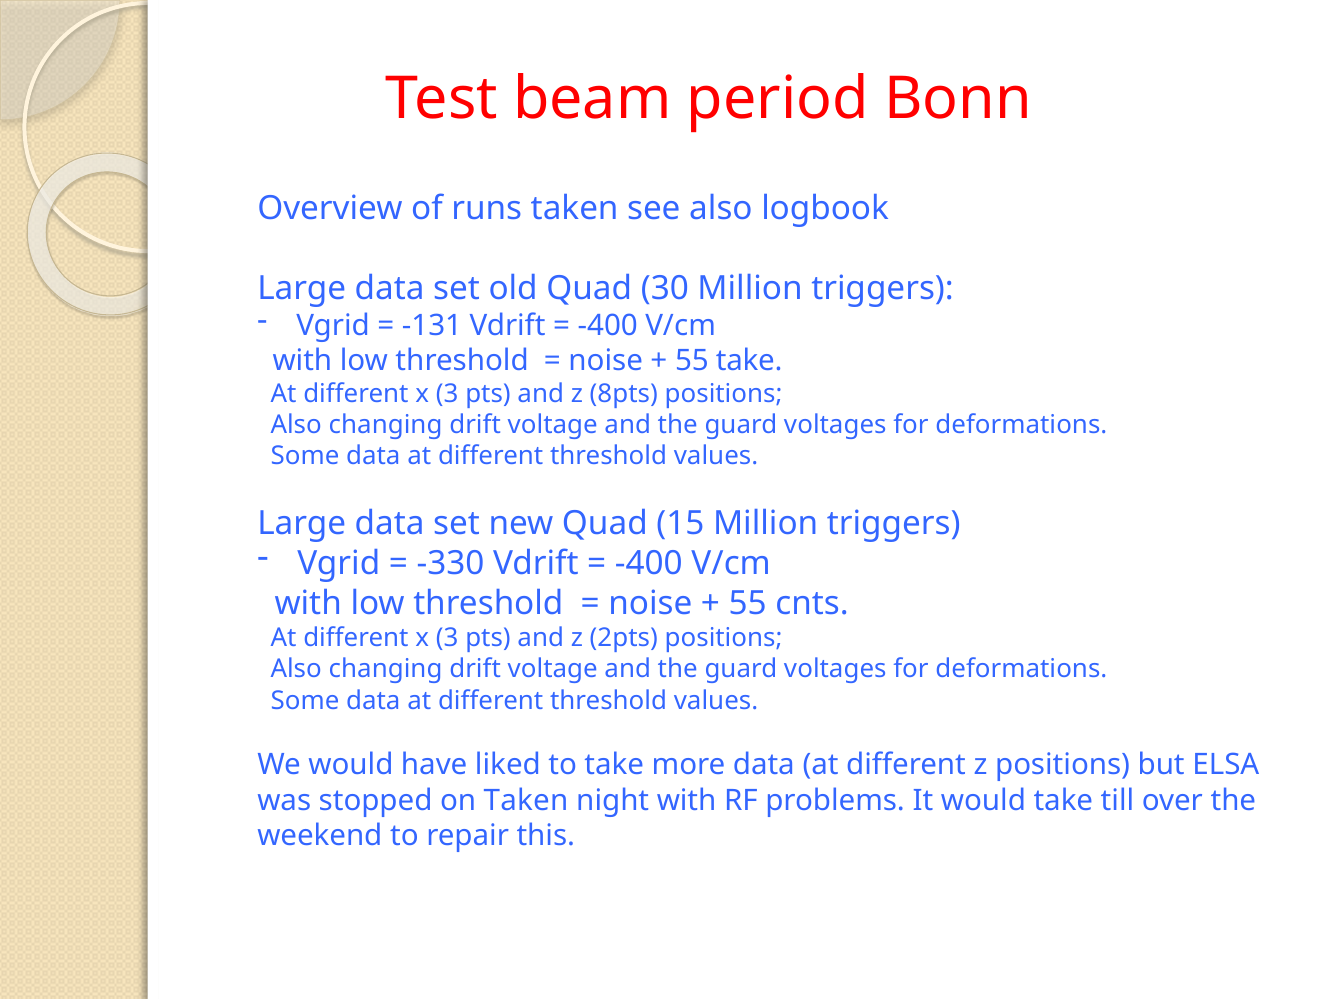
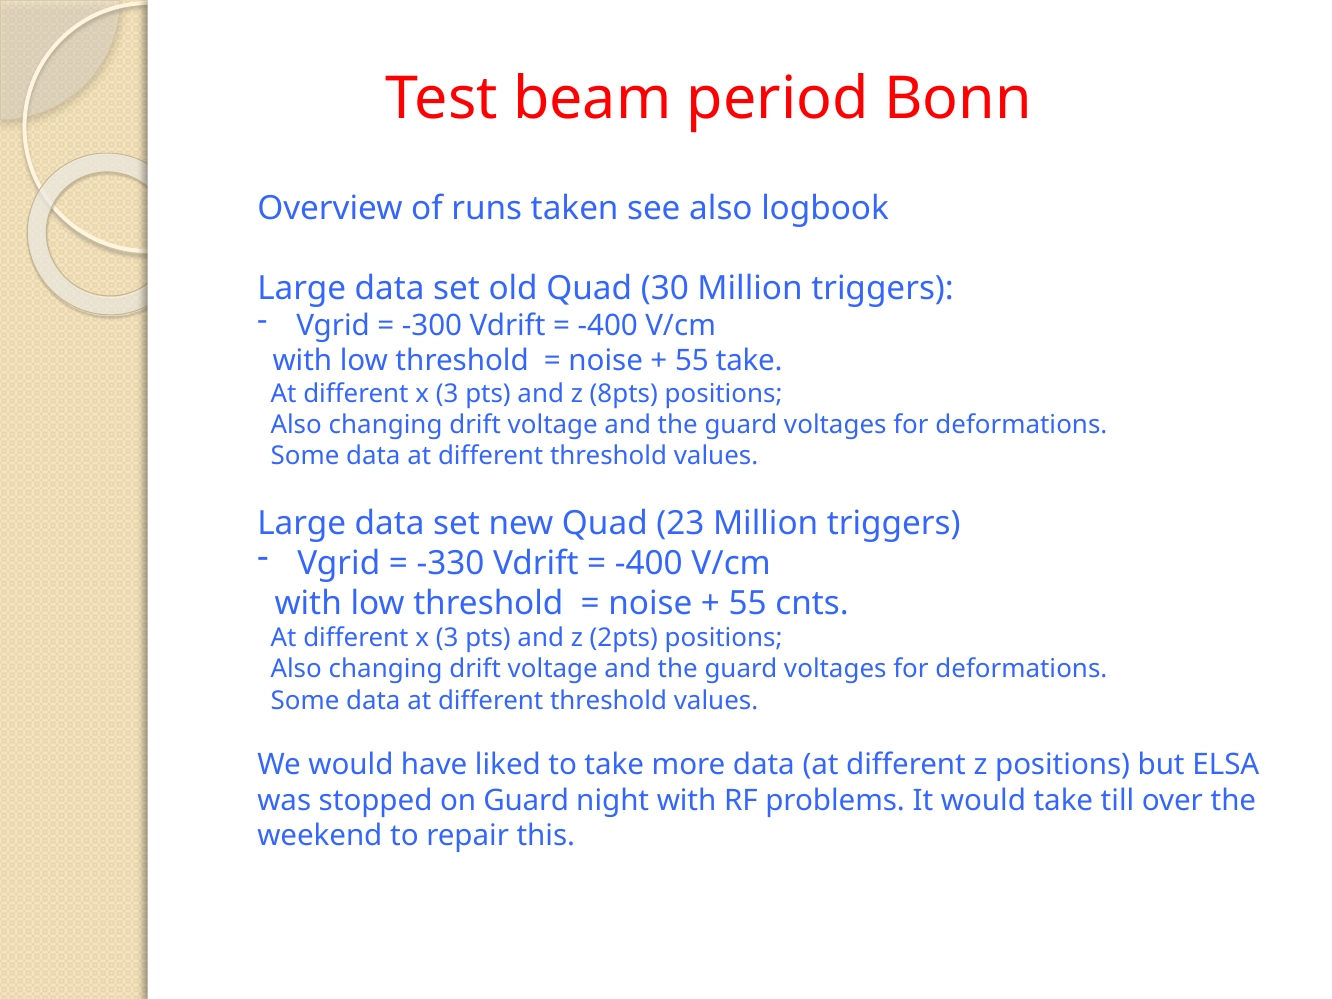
-131: -131 -> -300
15: 15 -> 23
on Taken: Taken -> Guard
